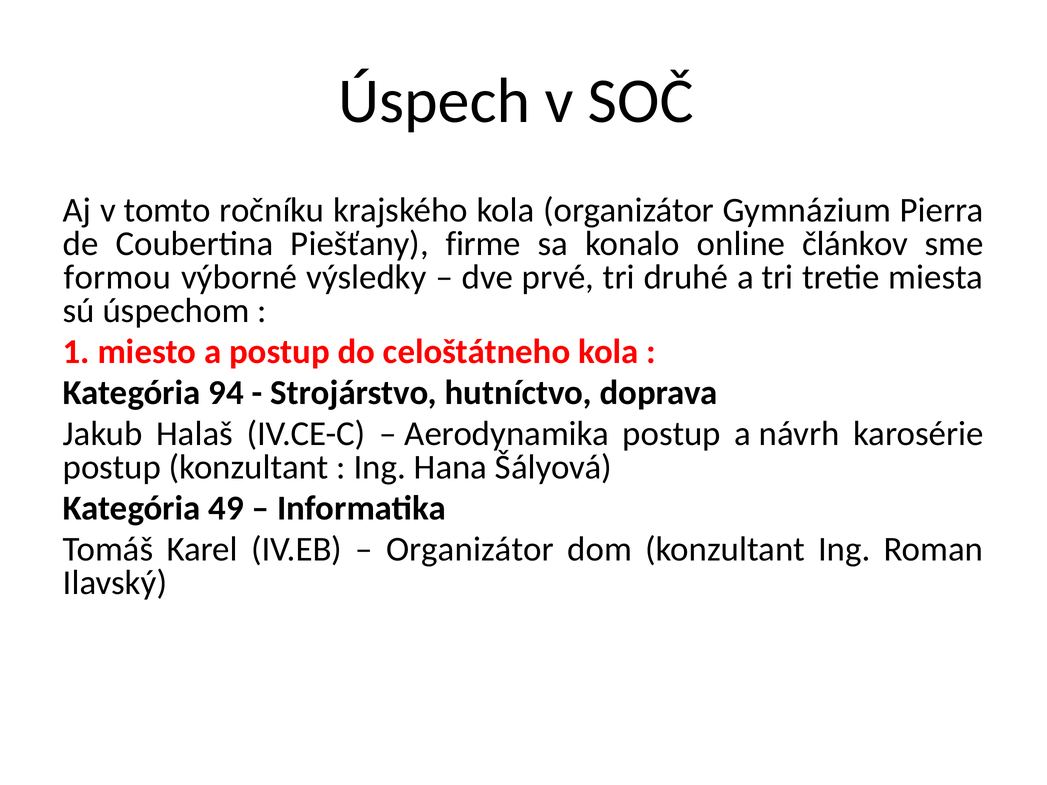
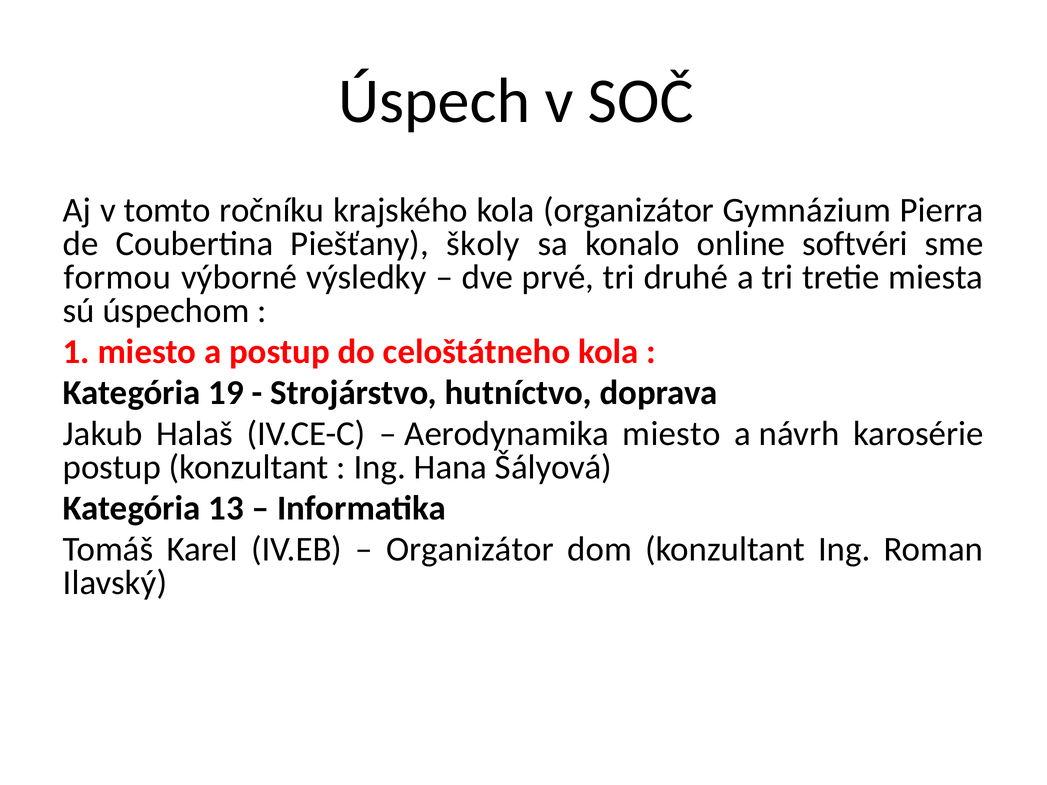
firme: firme -> školy
článkov: článkov -> softvéri
94: 94 -> 19
Aerodynamika postup: postup -> miesto
49: 49 -> 13
